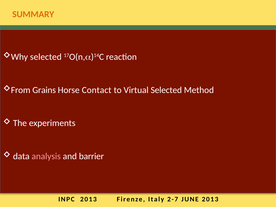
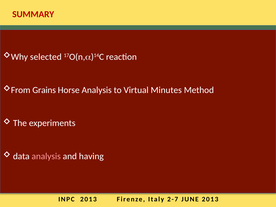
SUMMARY colour: orange -> red
Horse Contact: Contact -> Analysis
Virtual Selected: Selected -> Minutes
barrier: barrier -> having
